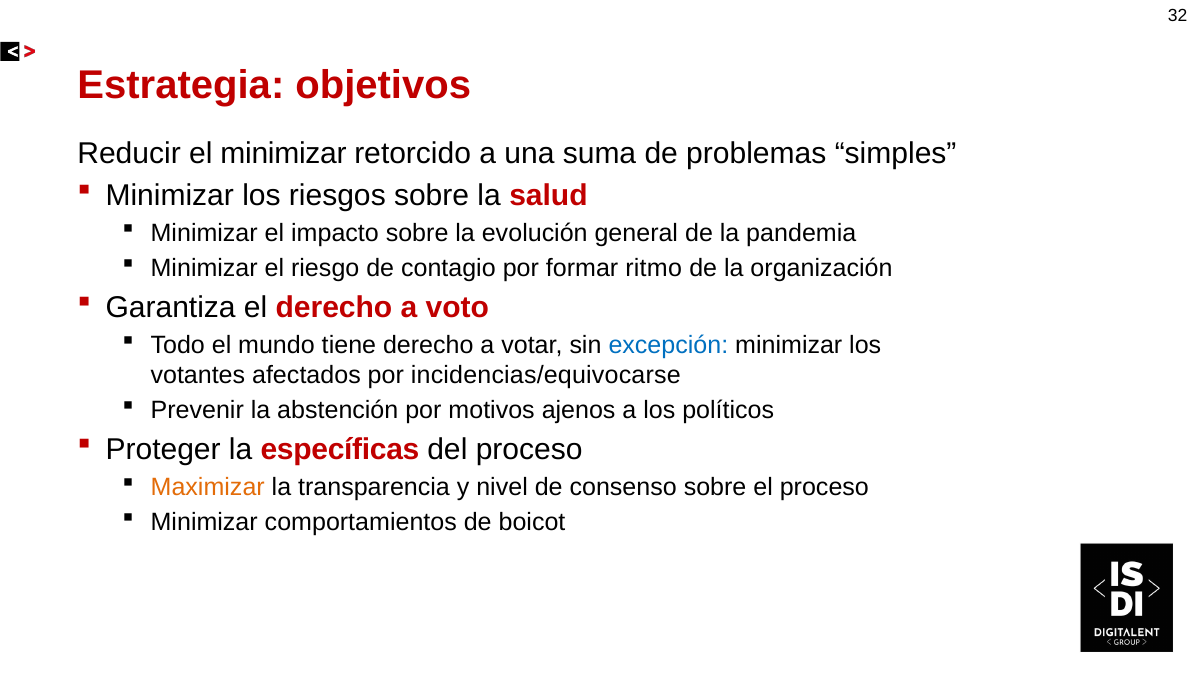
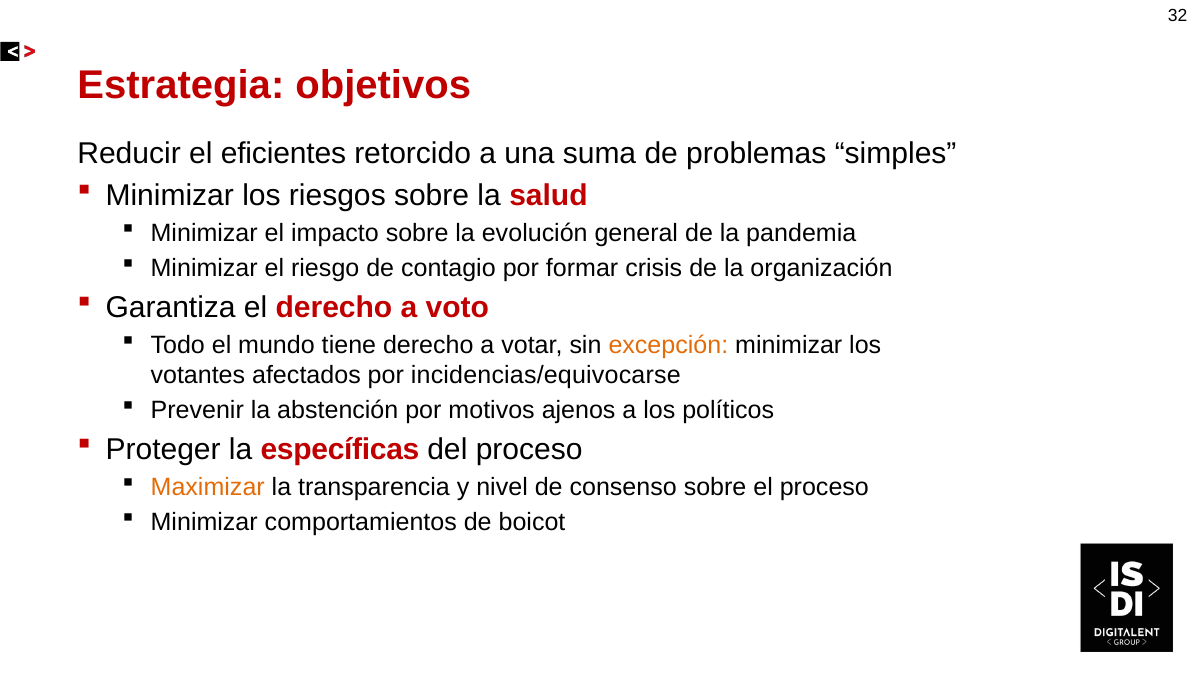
el minimizar: minimizar -> eficientes
ritmo: ritmo -> crisis
excepción colour: blue -> orange
